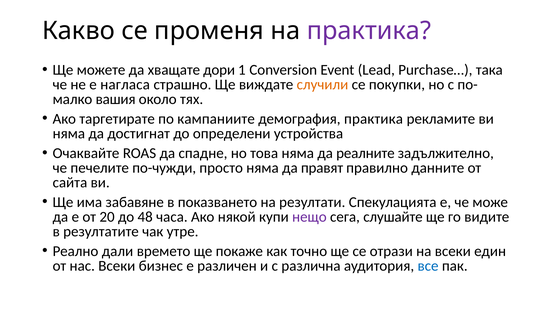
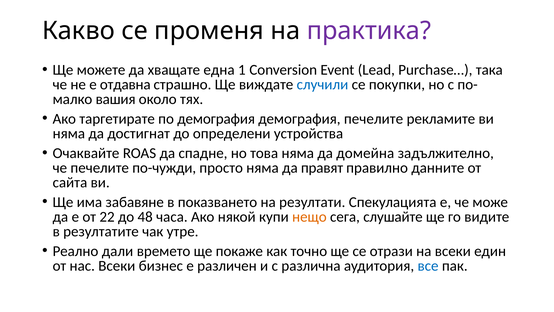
дори: дори -> една
нагласа: нагласа -> отдавна
случили colour: orange -> blue
по кампаниите: кампаниите -> демография
демография практика: практика -> печелите
реалните: реалните -> домейна
20: 20 -> 22
нещо colour: purple -> orange
